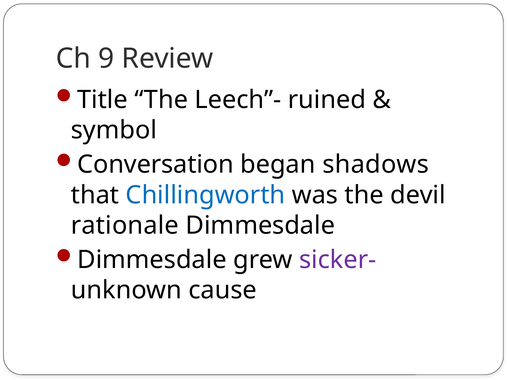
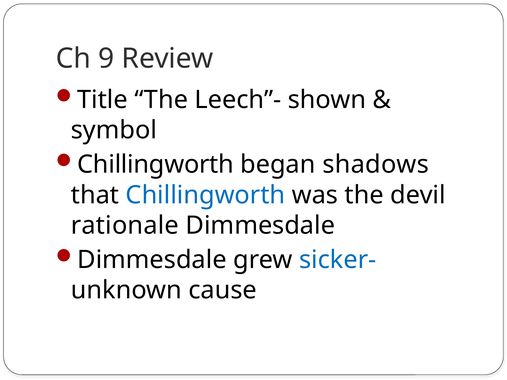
ruined: ruined -> shown
Conversation at (155, 165): Conversation -> Chillingworth
sicker- colour: purple -> blue
